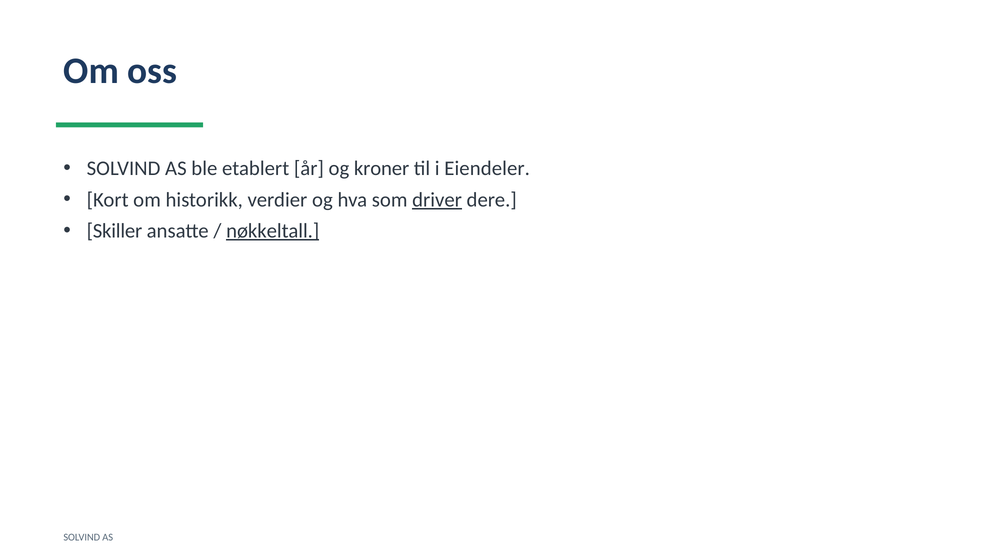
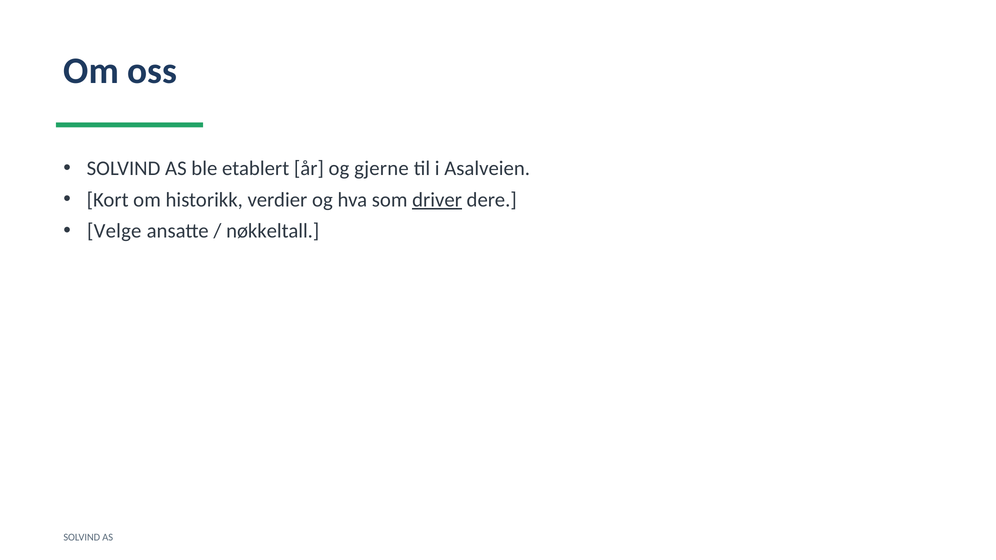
kroner: kroner -> gjerne
Eiendeler: Eiendeler -> Asalveien
Skiller: Skiller -> Velge
nøkkeltall underline: present -> none
